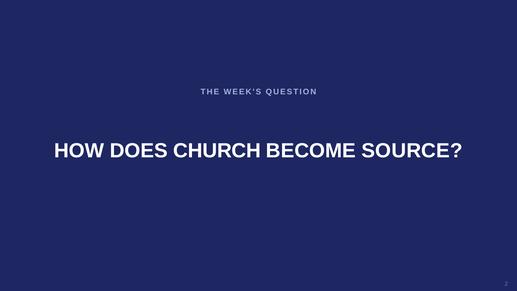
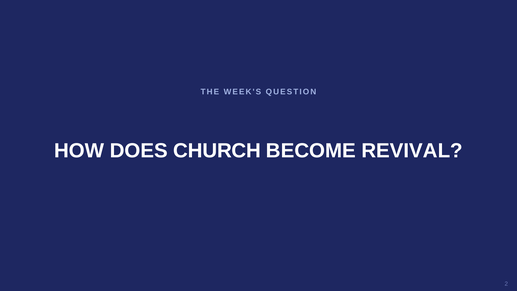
SOURCE: SOURCE -> REVIVAL
